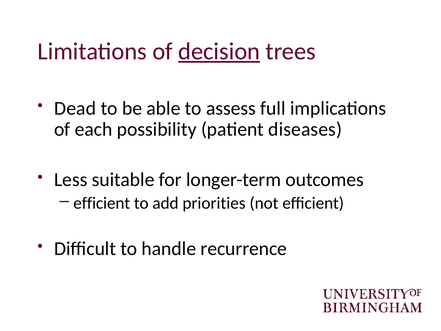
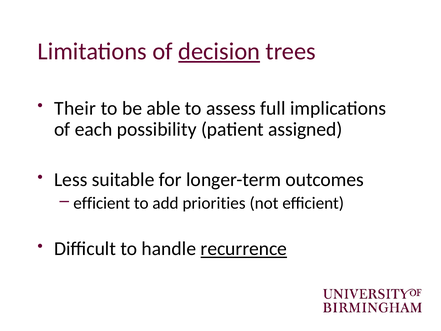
Dead: Dead -> Their
diseases: diseases -> assigned
recurrence underline: none -> present
